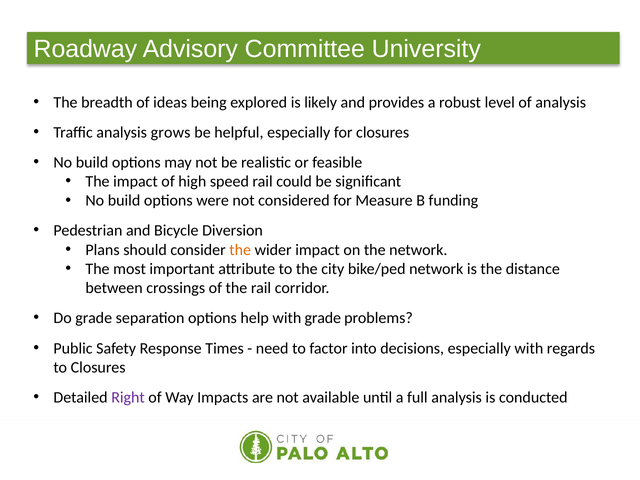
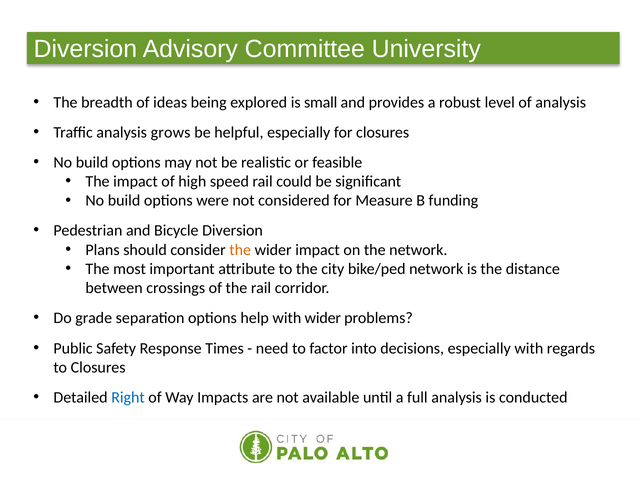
Roadway at (85, 49): Roadway -> Diversion
likely: likely -> small
with grade: grade -> wider
Right colour: purple -> blue
